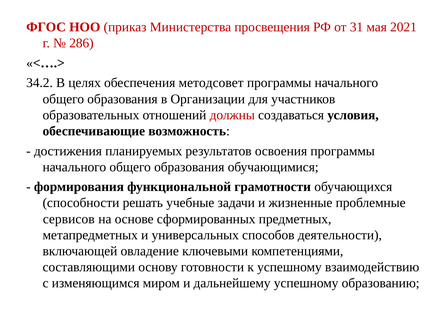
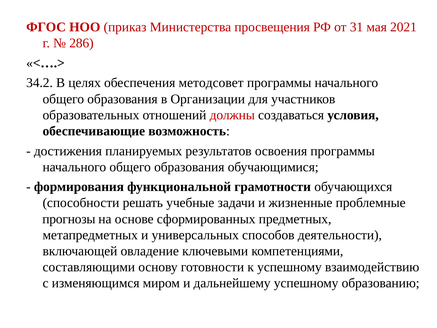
сервисов: сервисов -> прогнозы
